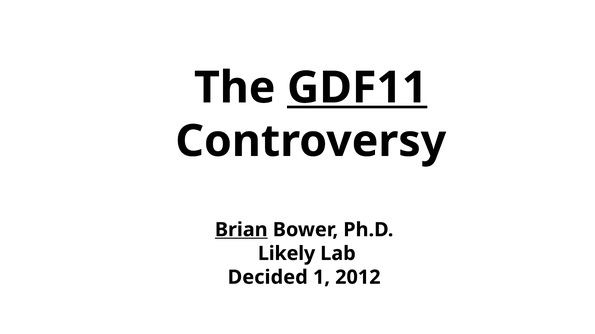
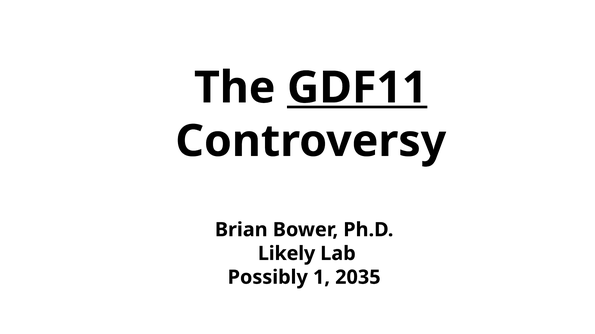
Brian underline: present -> none
Decided: Decided -> Possibly
2012: 2012 -> 2035
